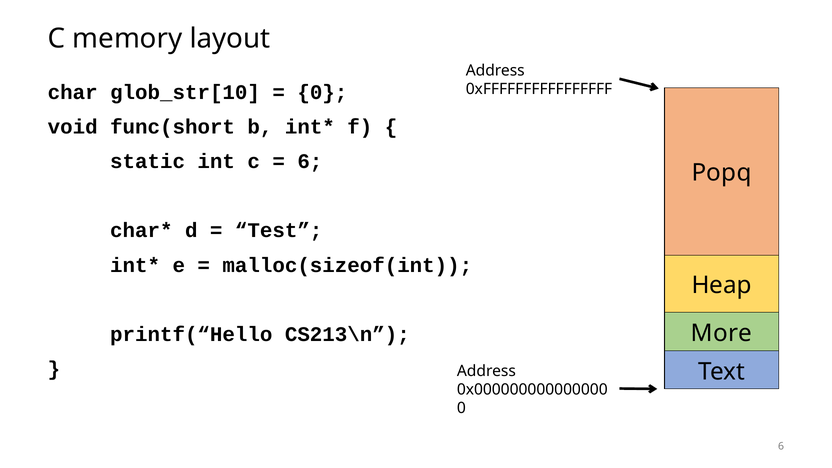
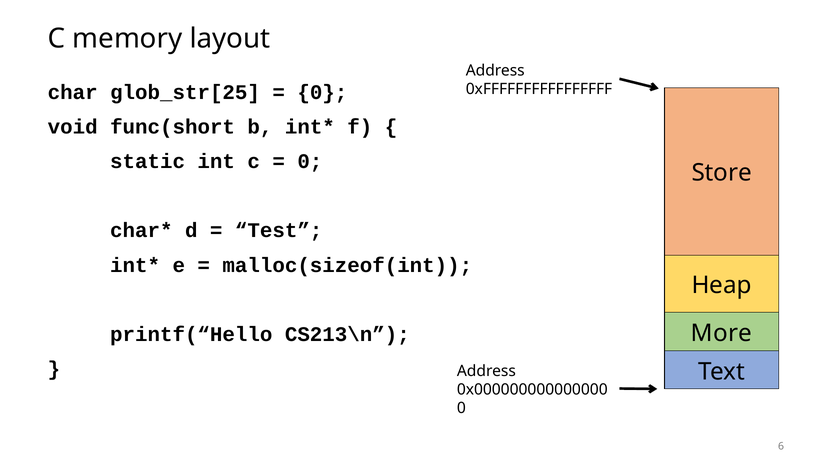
glob_str[10: glob_str[10 -> glob_str[25
6 at (310, 161): 6 -> 0
Popq: Popq -> Store
